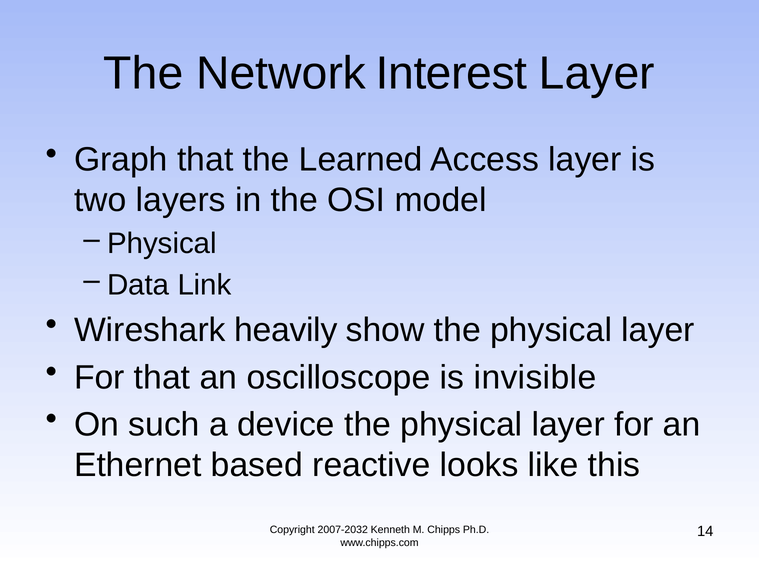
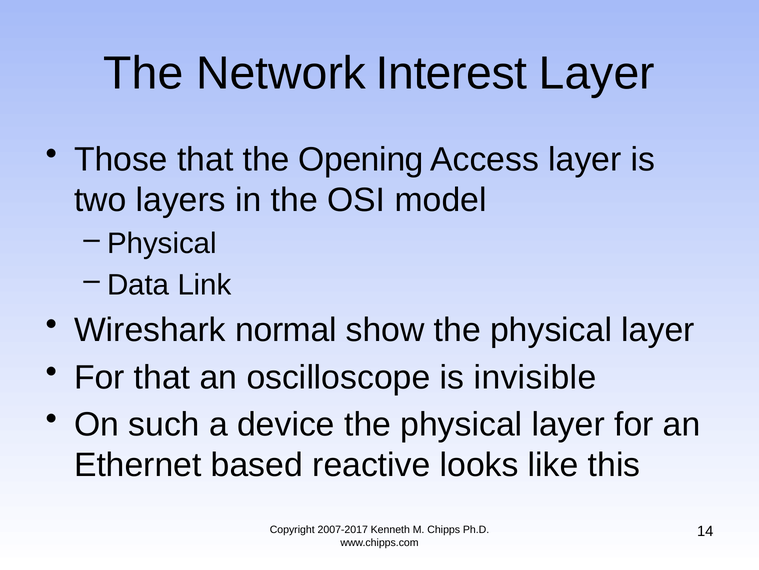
Graph: Graph -> Those
Learned: Learned -> Opening
heavily: heavily -> normal
2007-2032: 2007-2032 -> 2007-2017
